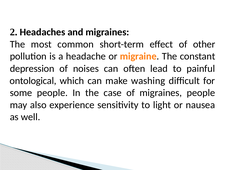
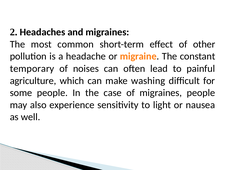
depression: depression -> temporary
ontological: ontological -> agriculture
